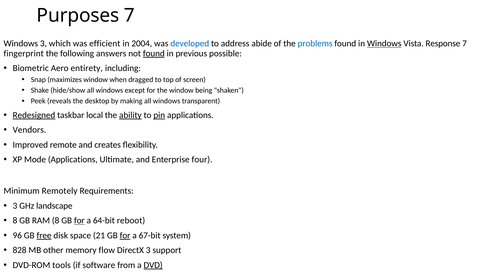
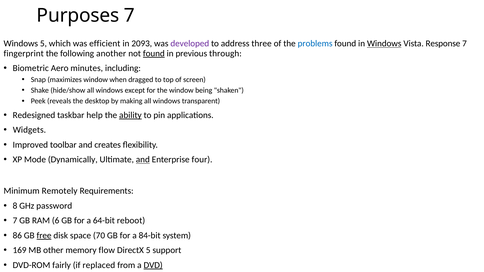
Windows 3: 3 -> 5
2004: 2004 -> 2093
developed colour: blue -> purple
abide: abide -> three
answers: answers -> another
possible: possible -> through
entirety: entirety -> minutes
Redesigned underline: present -> none
local: local -> help
pin underline: present -> none
Vendors: Vendors -> Widgets
remote: remote -> toolbar
Mode Applications: Applications -> Dynamically
and at (143, 160) underline: none -> present
3 at (15, 206): 3 -> 8
landscape: landscape -> password
8 at (15, 221): 8 -> 7
RAM 8: 8 -> 6
for at (79, 221) underline: present -> none
96: 96 -> 86
21: 21 -> 70
for at (125, 236) underline: present -> none
67-bit: 67-bit -> 84-bit
828: 828 -> 169
DirectX 3: 3 -> 5
tools: tools -> fairly
software: software -> replaced
